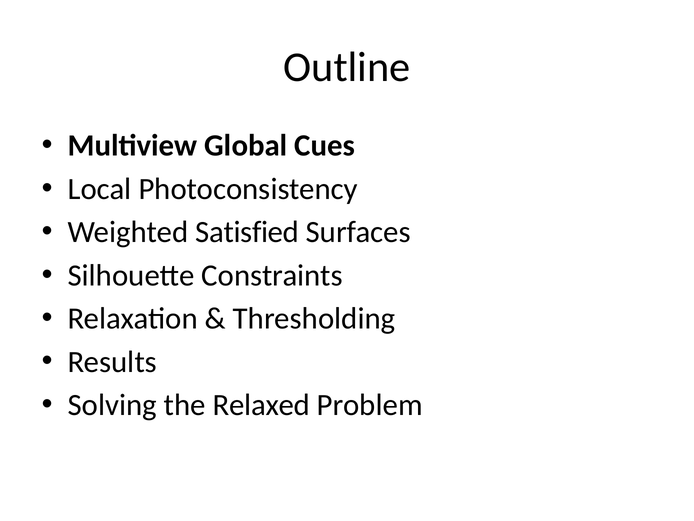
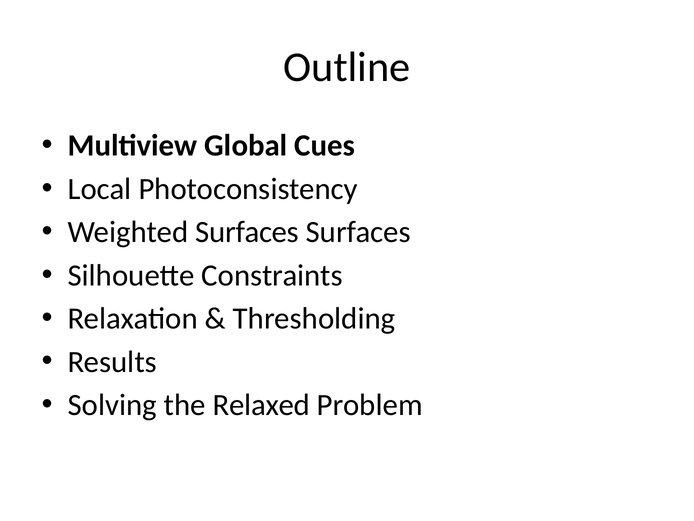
Weighted Satisfied: Satisfied -> Surfaces
